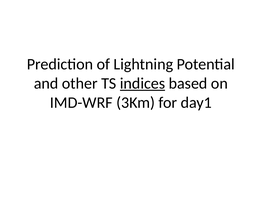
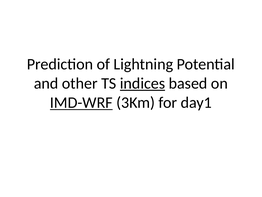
IMD-WRF underline: none -> present
